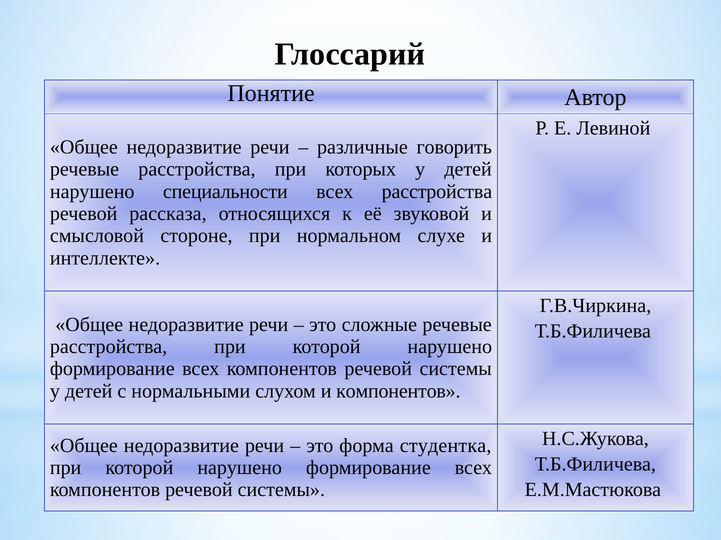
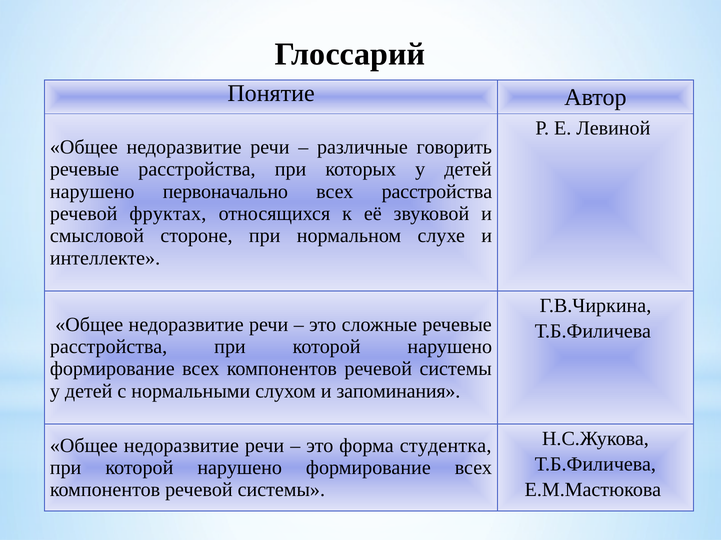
специальности: специальности -> первоначально
рассказа: рассказа -> фруктах
и компонентов: компонентов -> запоминания
